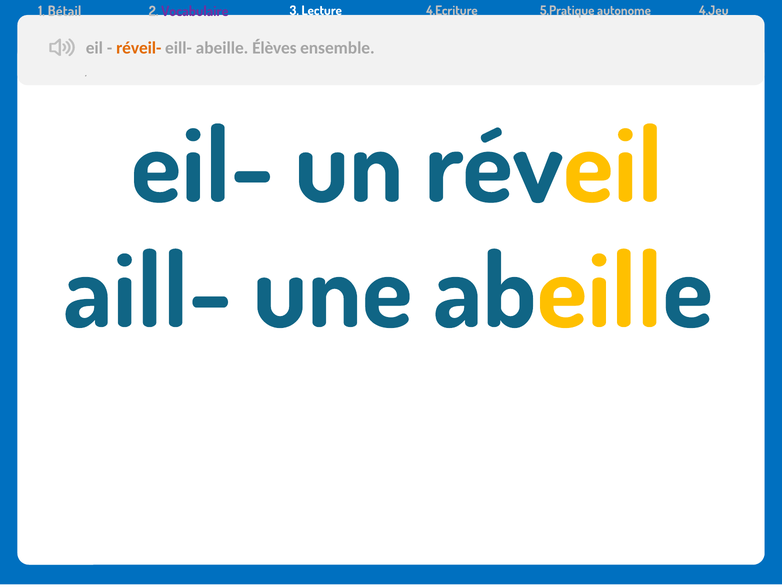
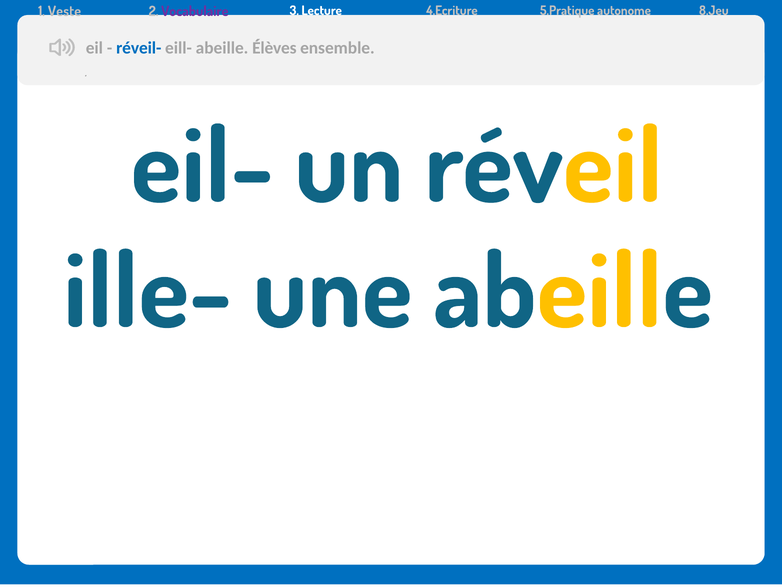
Bétail: Bétail -> Veste
4.Jeu: 4.Jeu -> 8.Jeu
réveil- colour: orange -> blue
aill-: aill- -> ille-
